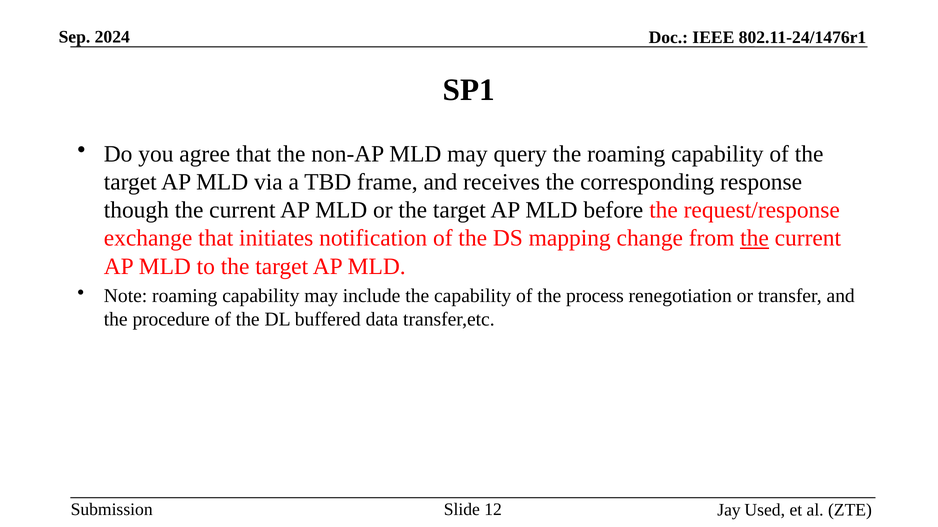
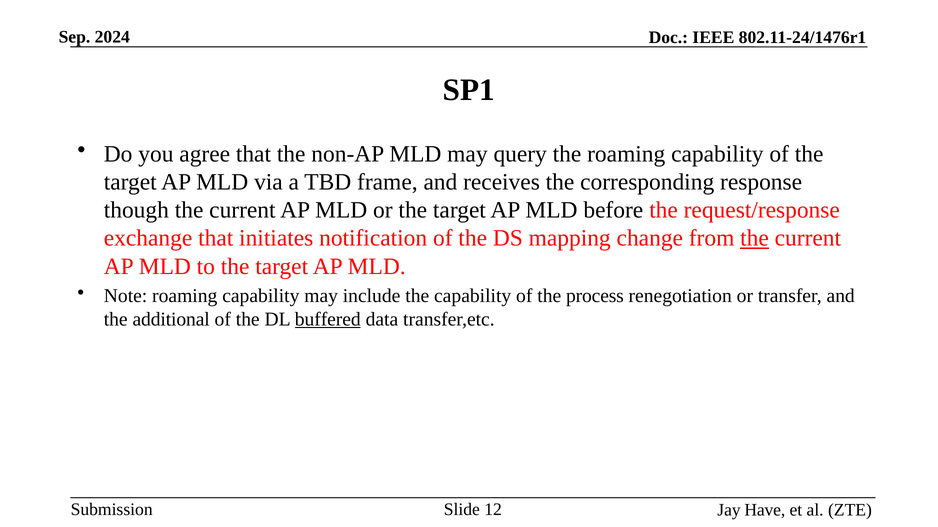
procedure: procedure -> additional
buffered underline: none -> present
Used: Used -> Have
